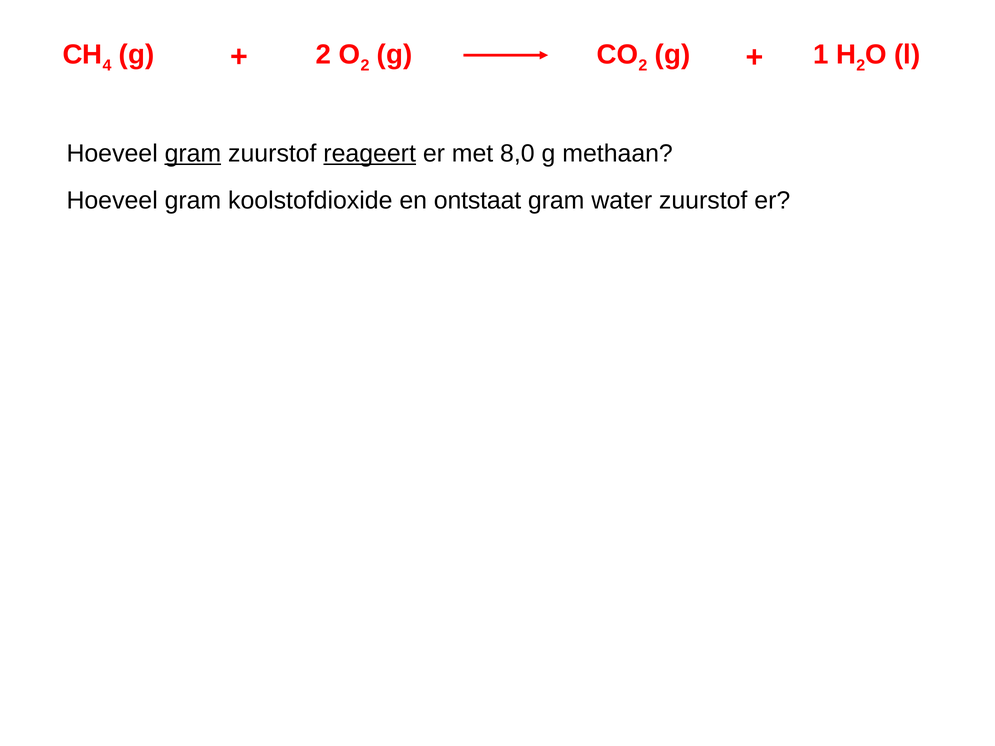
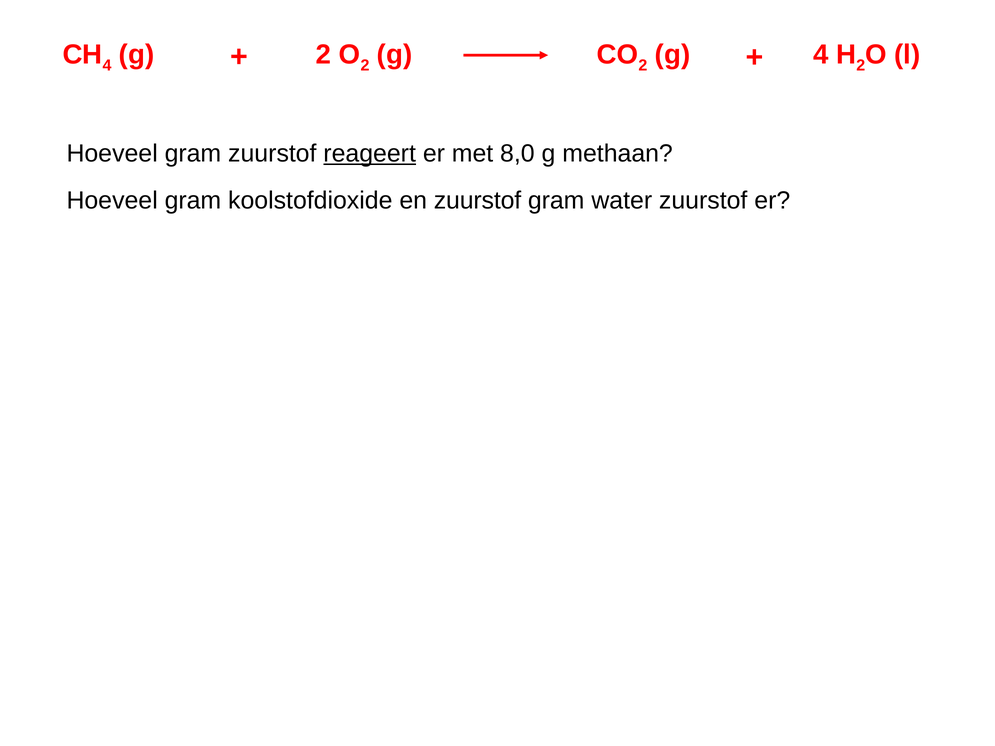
1 at (821, 55): 1 -> 4
7: 7 -> 1
gram at (193, 153) underline: present -> none
en ontstaat: ontstaat -> zuurstof
